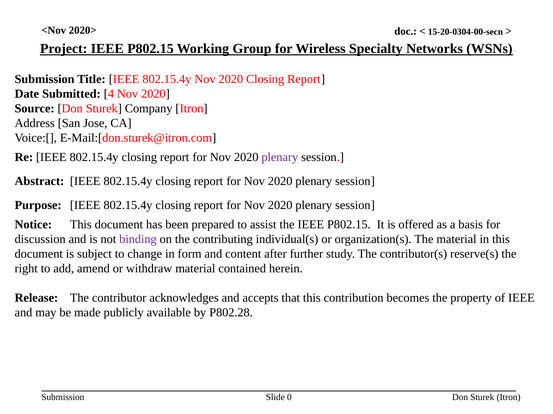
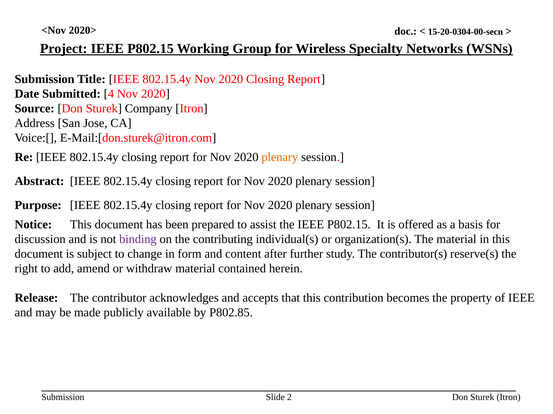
plenary at (280, 157) colour: purple -> orange
P802.28: P802.28 -> P802.85
0: 0 -> 2
